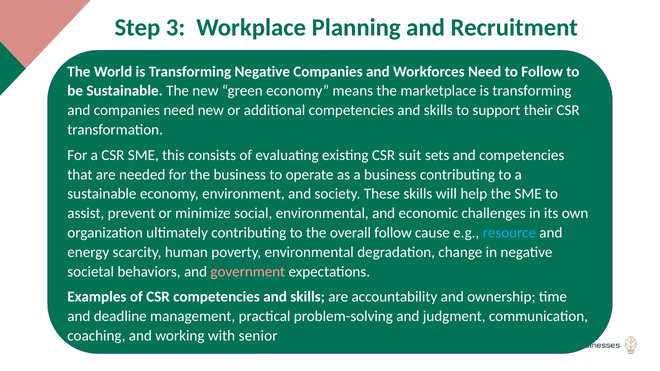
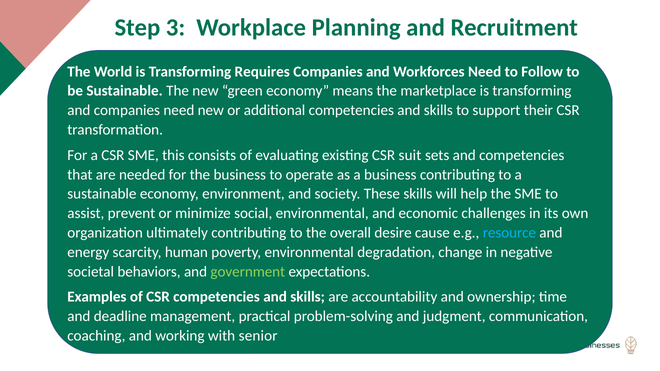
Transforming Negative: Negative -> Requires
overall follow: follow -> desire
government colour: pink -> light green
